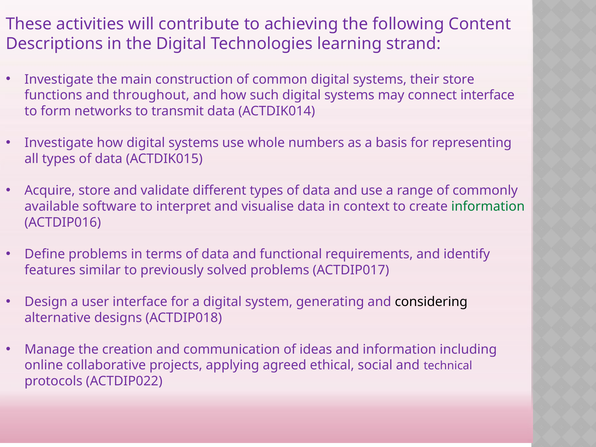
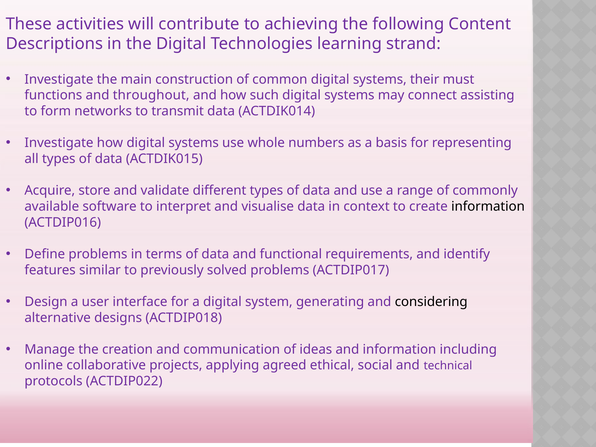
their store: store -> must
connect interface: interface -> assisting
information at (488, 206) colour: green -> black
